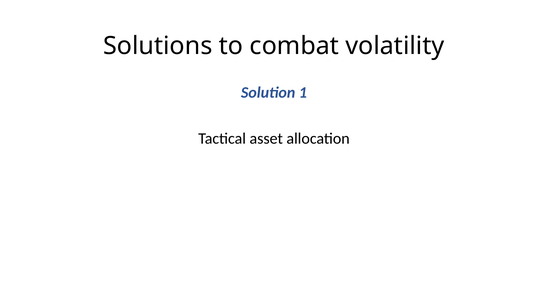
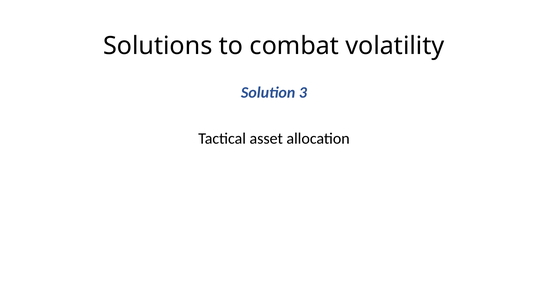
1: 1 -> 3
